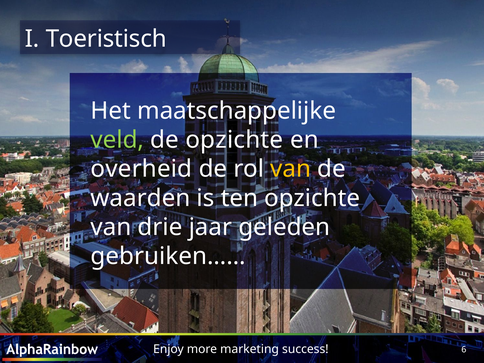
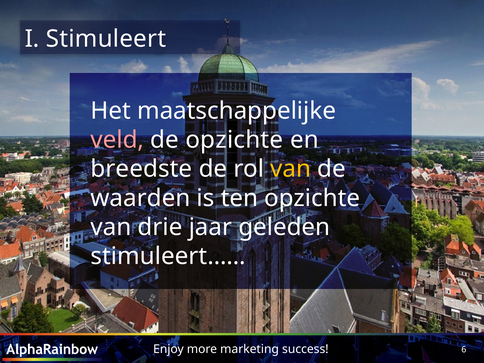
Toeristisch: Toeristisch -> Stimuleert
veld colour: light green -> pink
overheid: overheid -> breedste
gebruiken……: gebruiken…… -> stimuleert……
